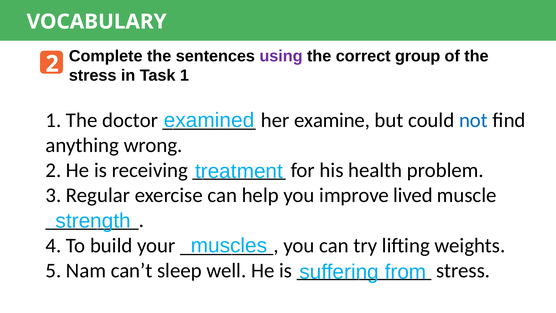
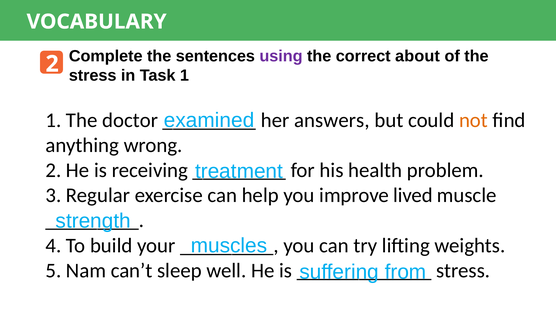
group: group -> about
examine: examine -> answers
not colour: blue -> orange
